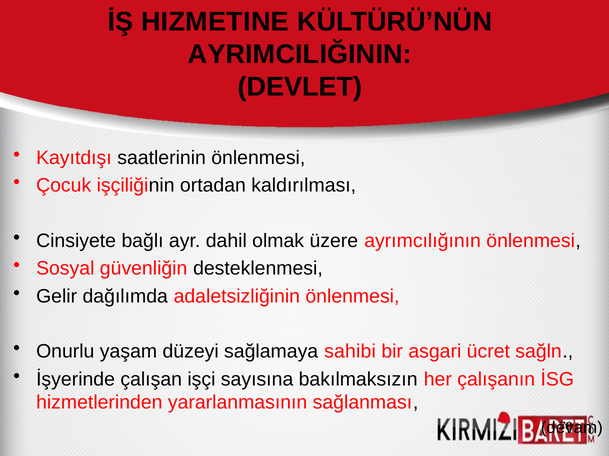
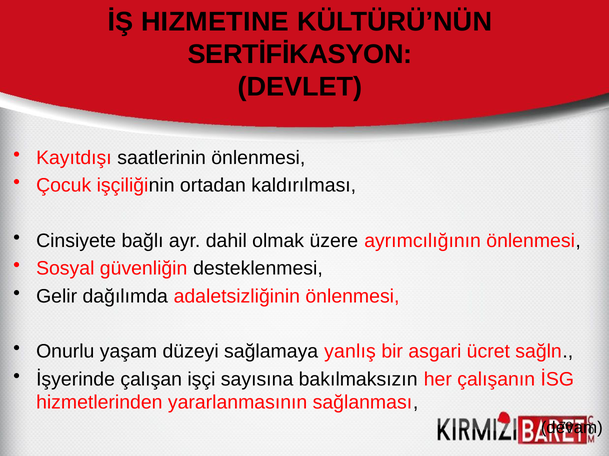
AYRIMCILIĞININ: AYRIMCILIĞININ -> SERTİFİKASYON
sahibi: sahibi -> yanlış
